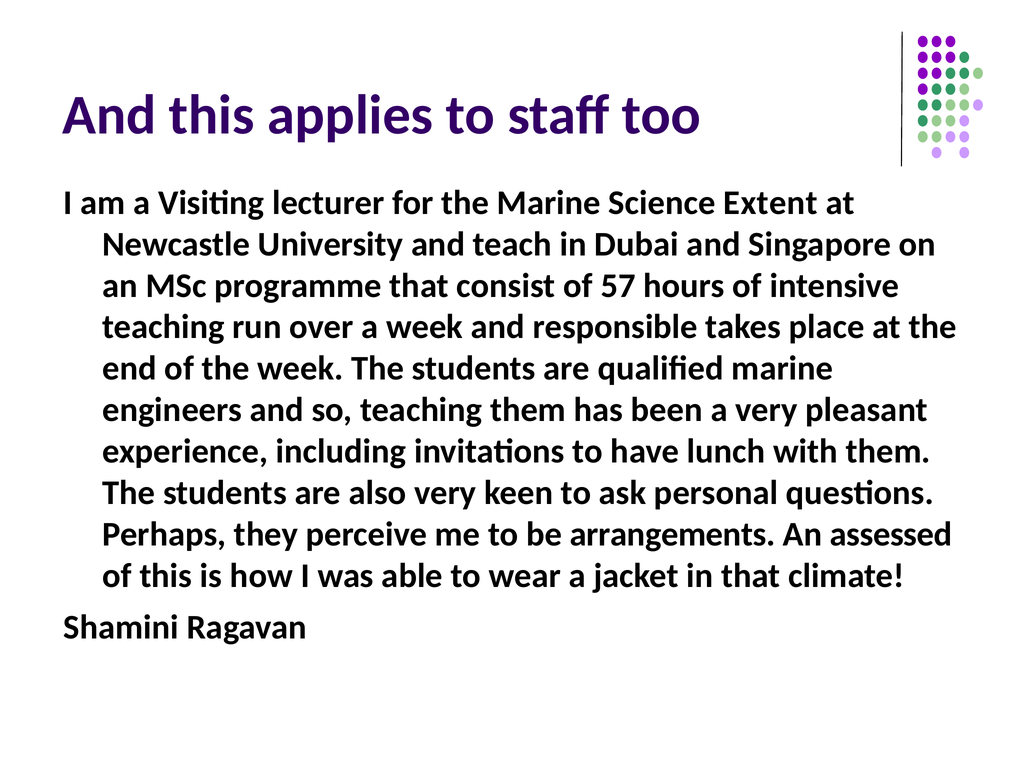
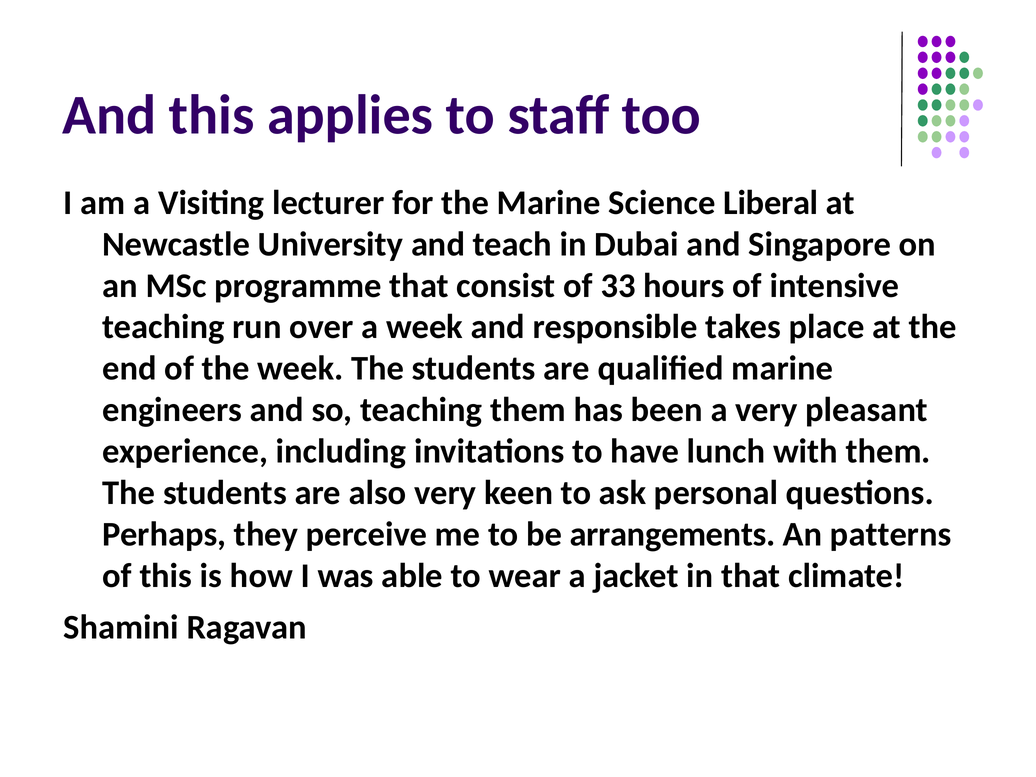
Extent: Extent -> Liberal
57: 57 -> 33
assessed: assessed -> patterns
